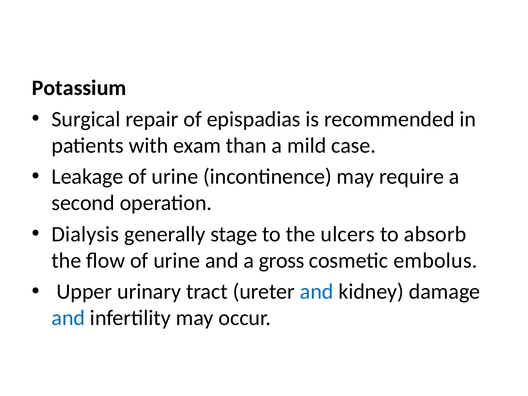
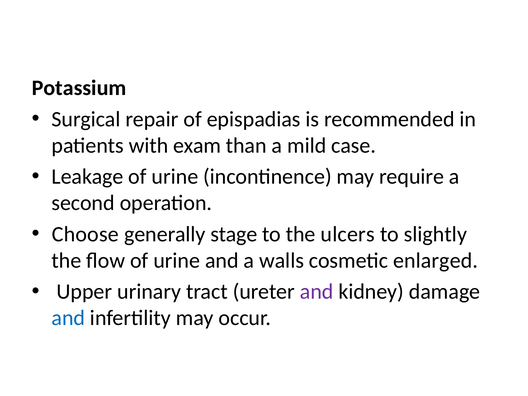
Dialysis: Dialysis -> Choose
absorb: absorb -> slightly
gross: gross -> walls
embolus: embolus -> enlarged
and at (317, 292) colour: blue -> purple
